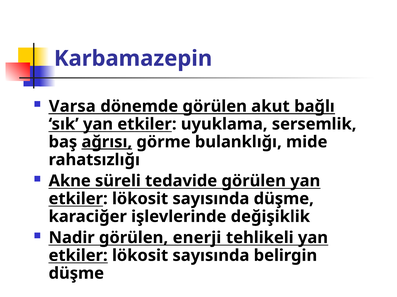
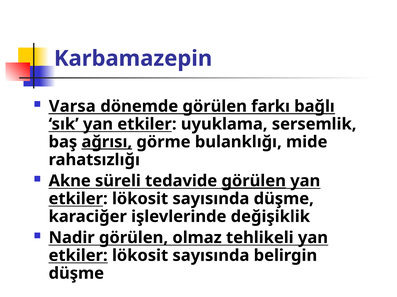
akut: akut -> farkı
görülen at (254, 181) underline: none -> present
enerji: enerji -> olmaz
